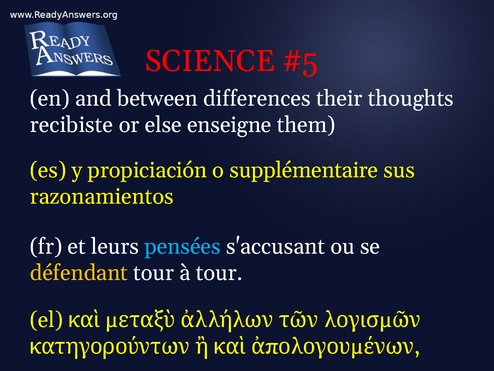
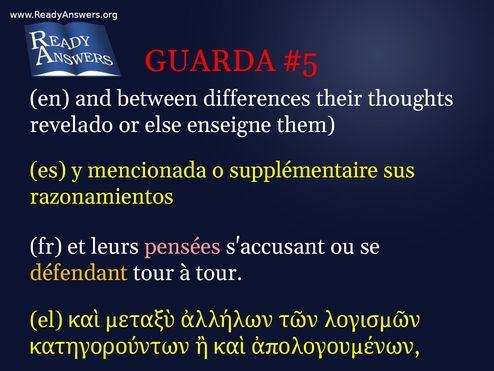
SCIENCE: SCIENCE -> GUARDA
recibiste: recibiste -> revelado
propiciación: propiciación -> mencionada
pensées colour: light blue -> pink
